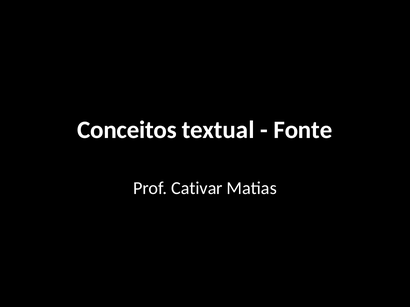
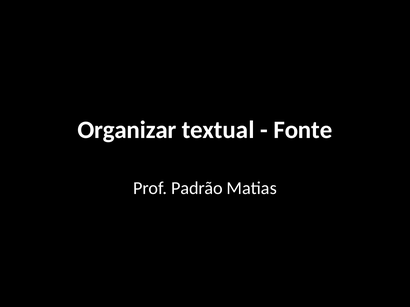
Conceitos: Conceitos -> Organizar
Cativar: Cativar -> Padrão
